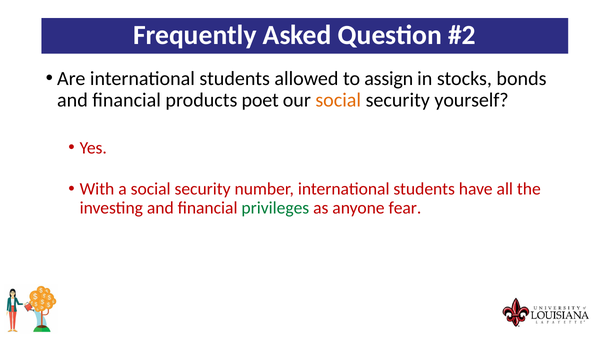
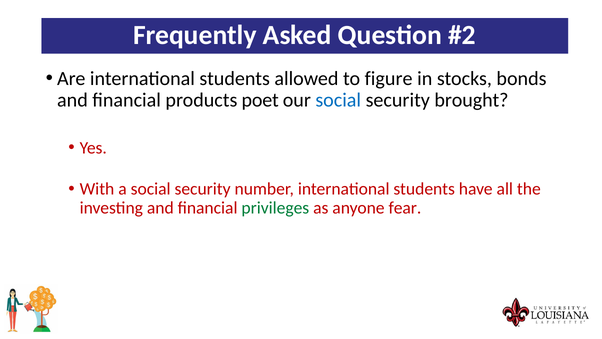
assign: assign -> figure
social at (338, 100) colour: orange -> blue
yourself: yourself -> brought
